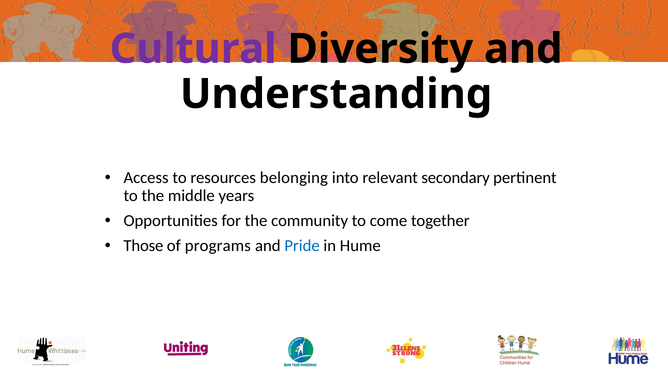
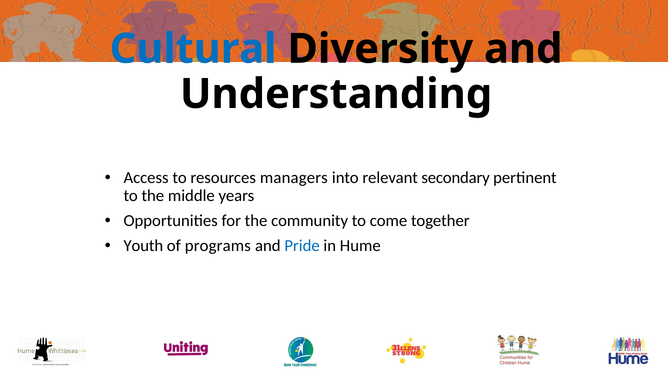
Cultural colour: purple -> blue
belonging: belonging -> managers
Those: Those -> Youth
